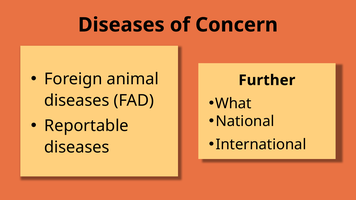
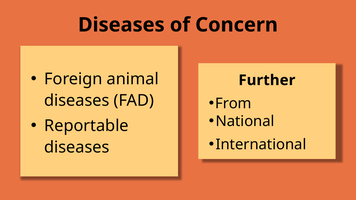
What: What -> From
